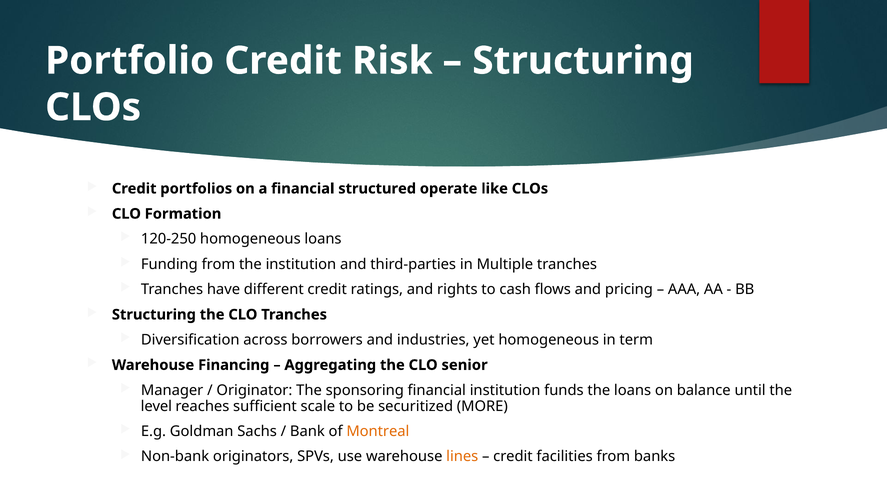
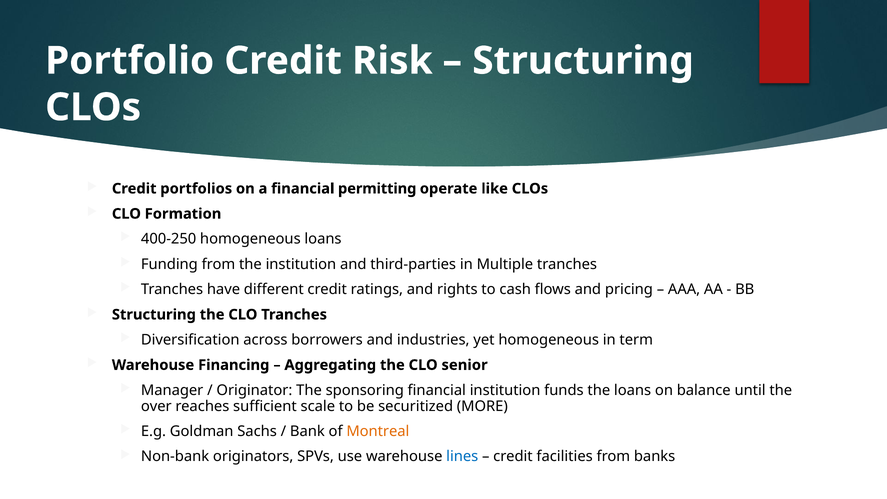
structured: structured -> permitting
120-250: 120-250 -> 400-250
level: level -> over
lines colour: orange -> blue
